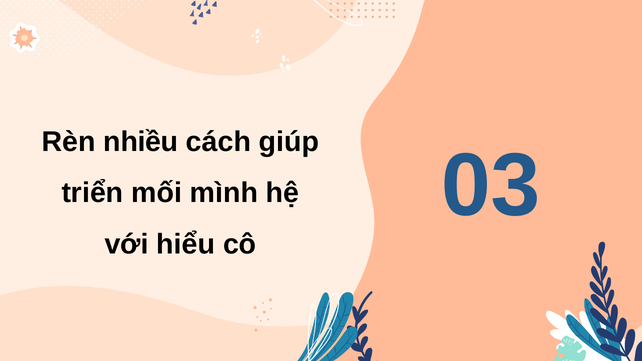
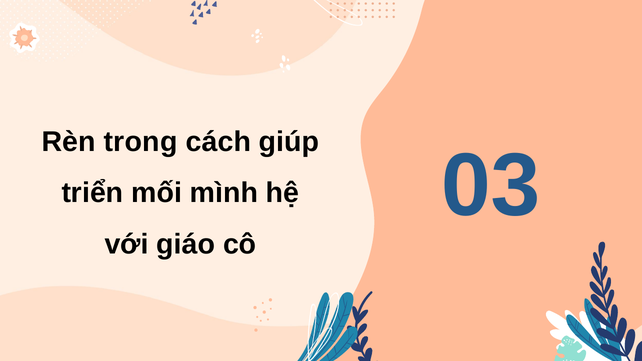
nhiều: nhiều -> trong
hiểu: hiểu -> giáo
